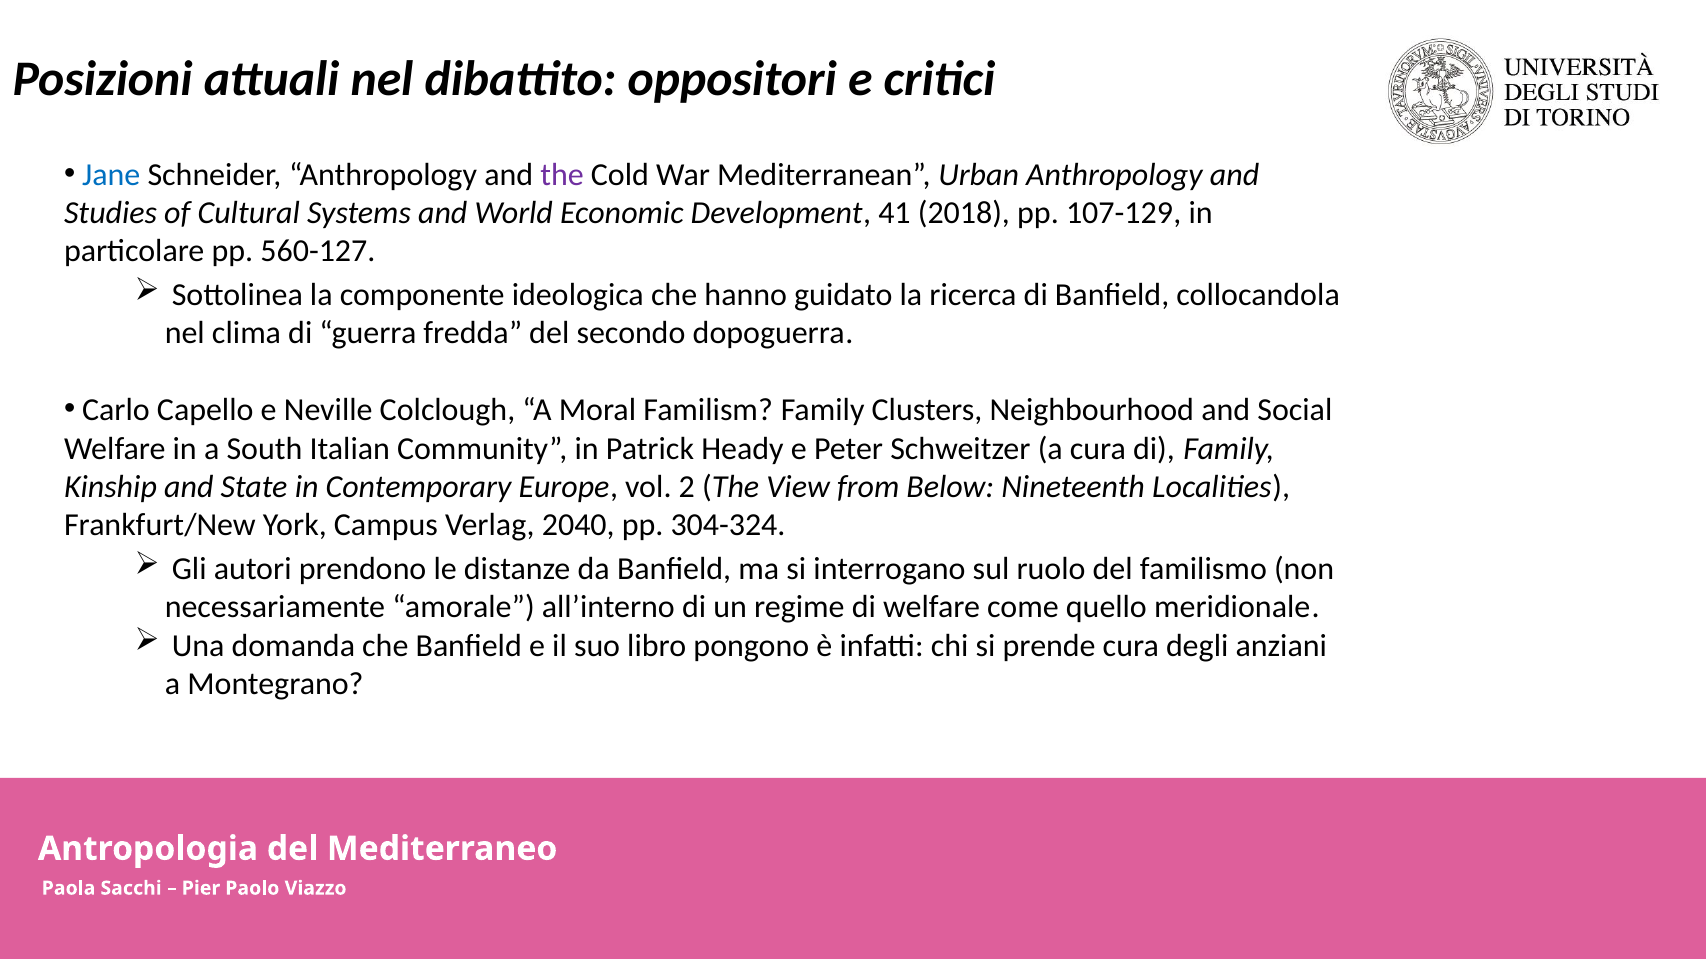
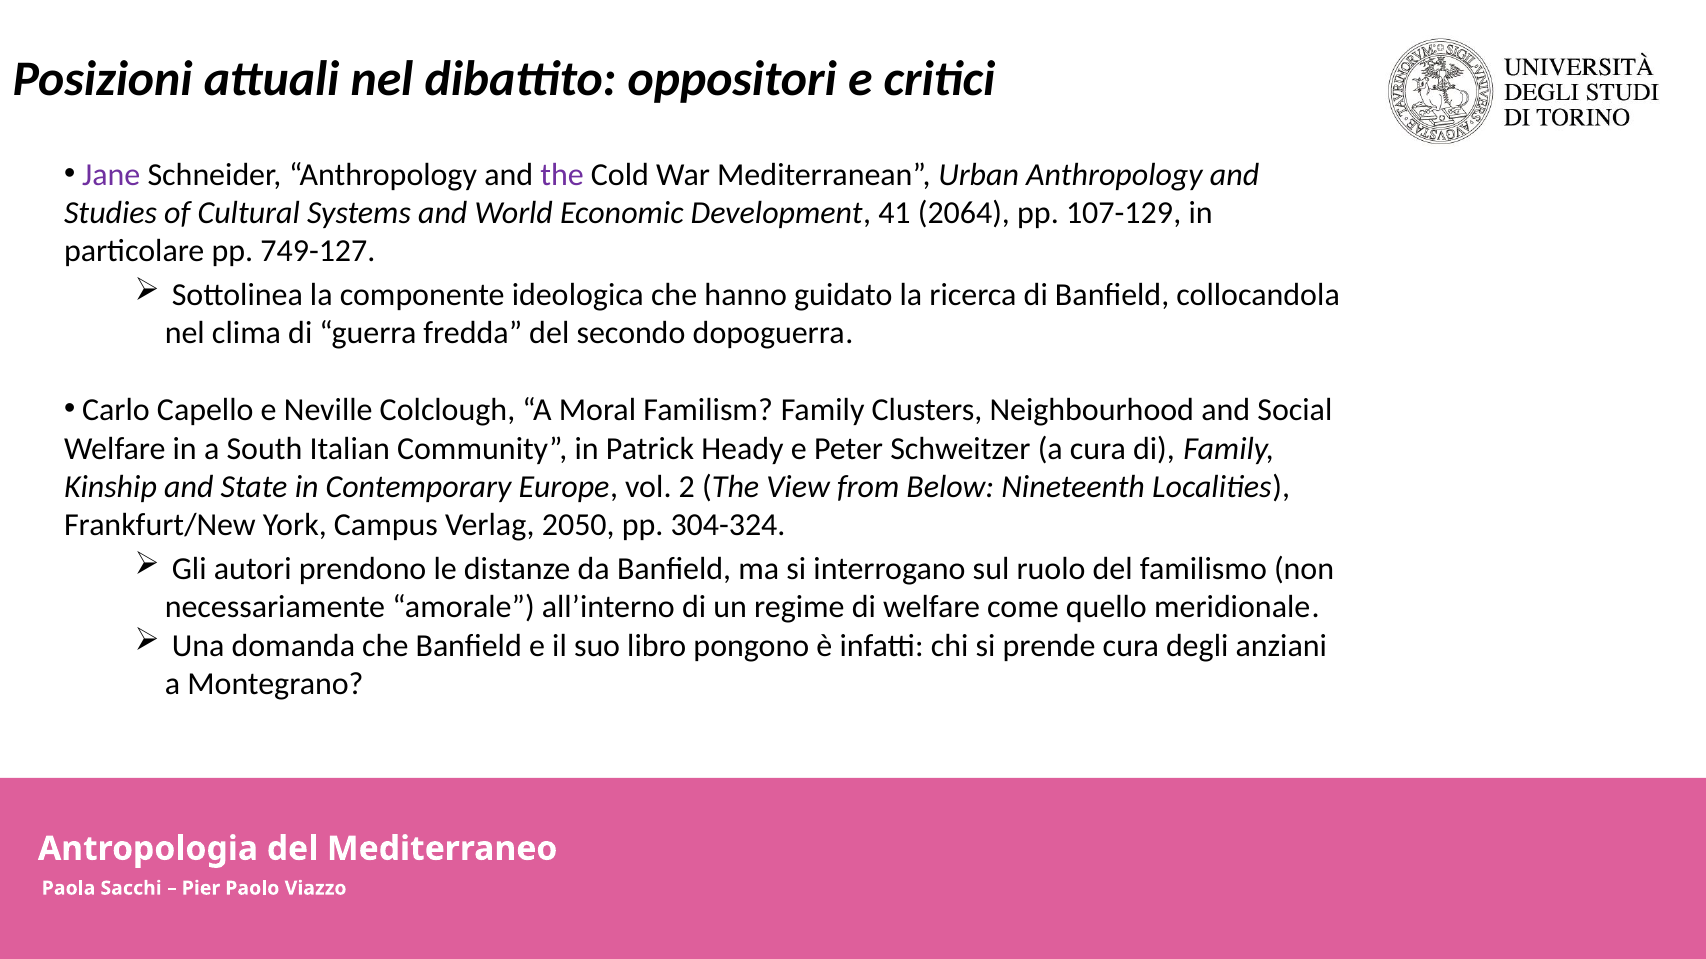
Jane colour: blue -> purple
2018: 2018 -> 2064
560-127: 560-127 -> 749-127
2040: 2040 -> 2050
